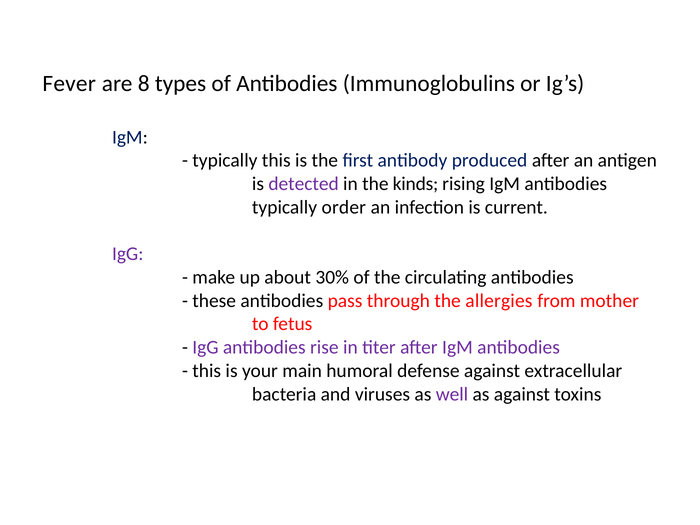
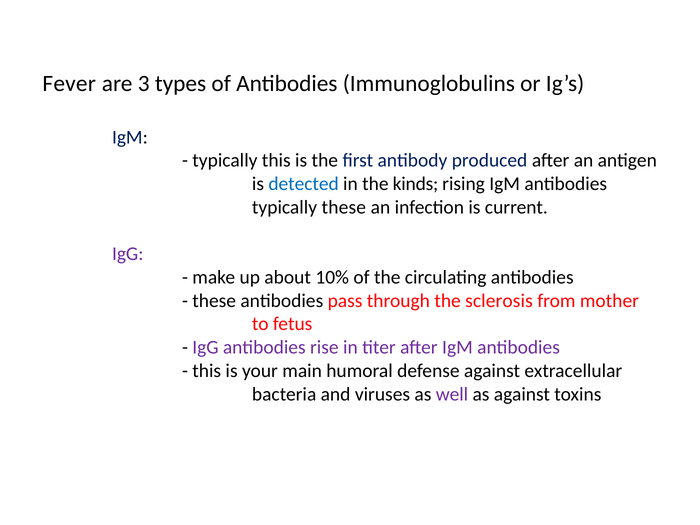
8: 8 -> 3
detected colour: purple -> blue
typically order: order -> these
30%: 30% -> 10%
allergies: allergies -> sclerosis
